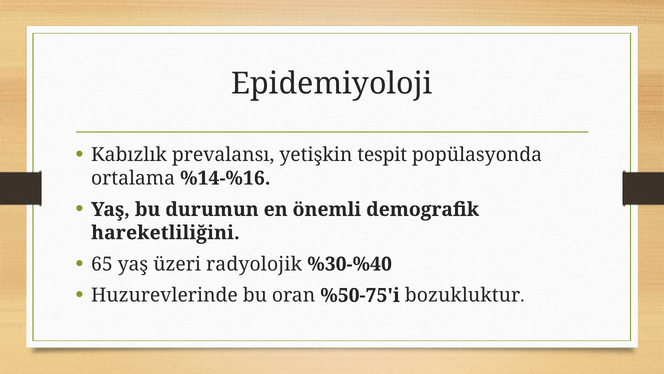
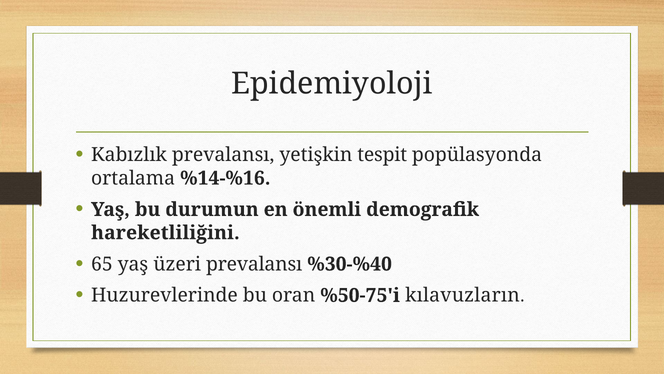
üzeri radyolojik: radyolojik -> prevalansı
bozukluktur: bozukluktur -> kılavuzların
